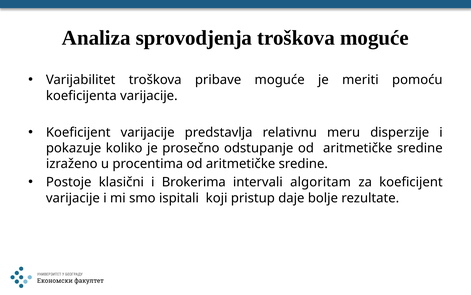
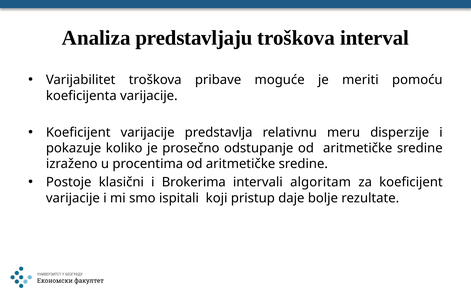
sprovodjenja: sprovodjenja -> predstavljaju
troškova moguće: moguće -> interval
